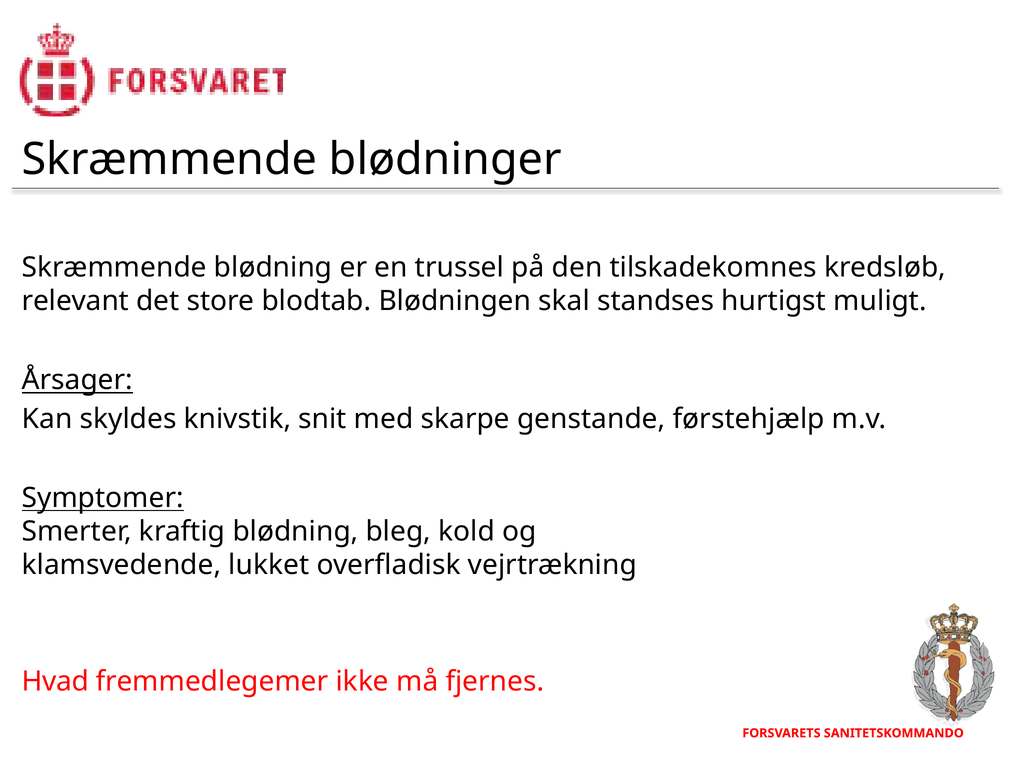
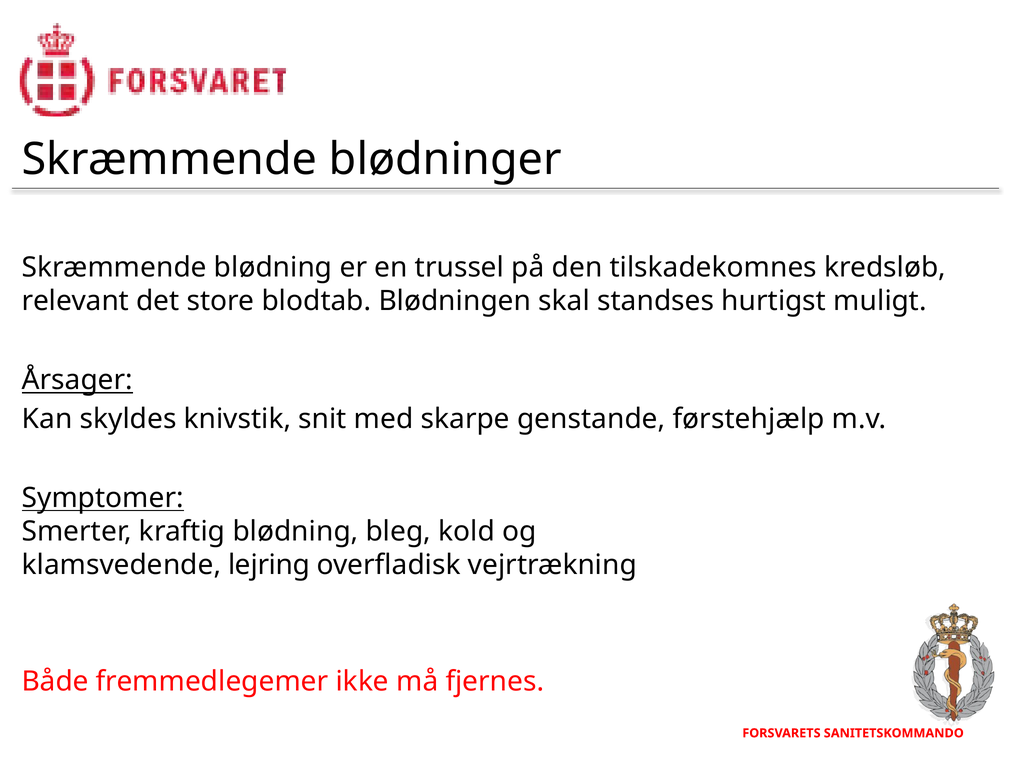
lukket: lukket -> lejring
Hvad: Hvad -> Både
